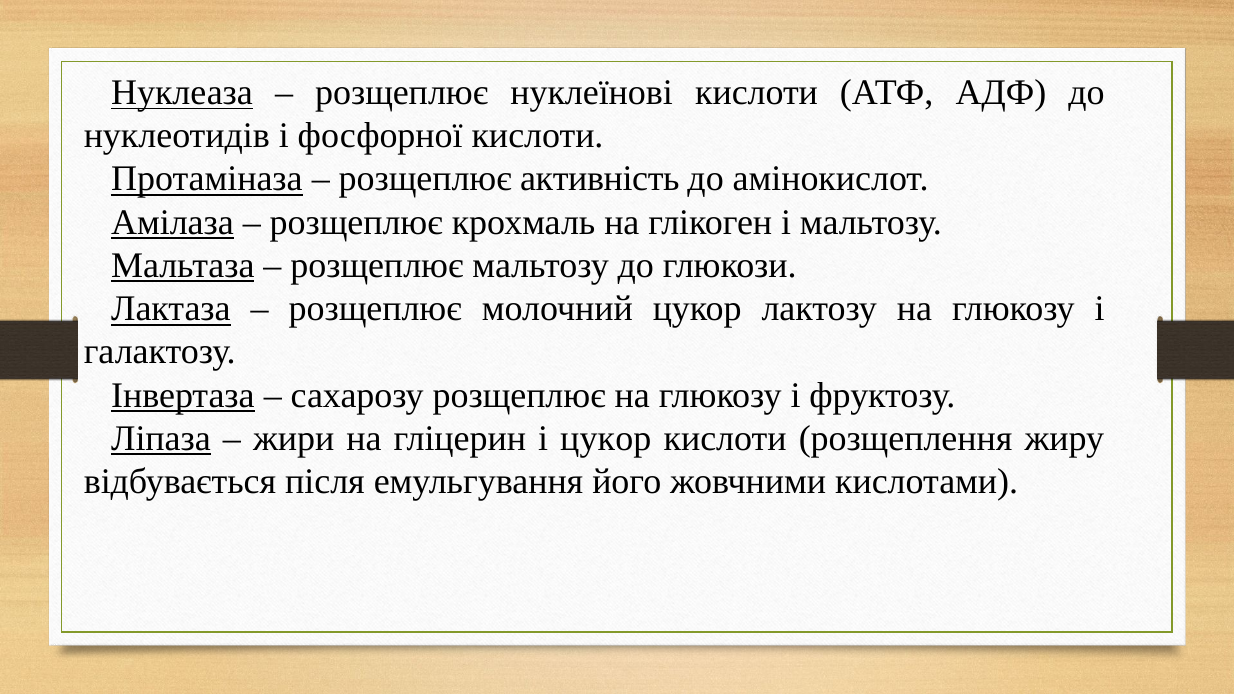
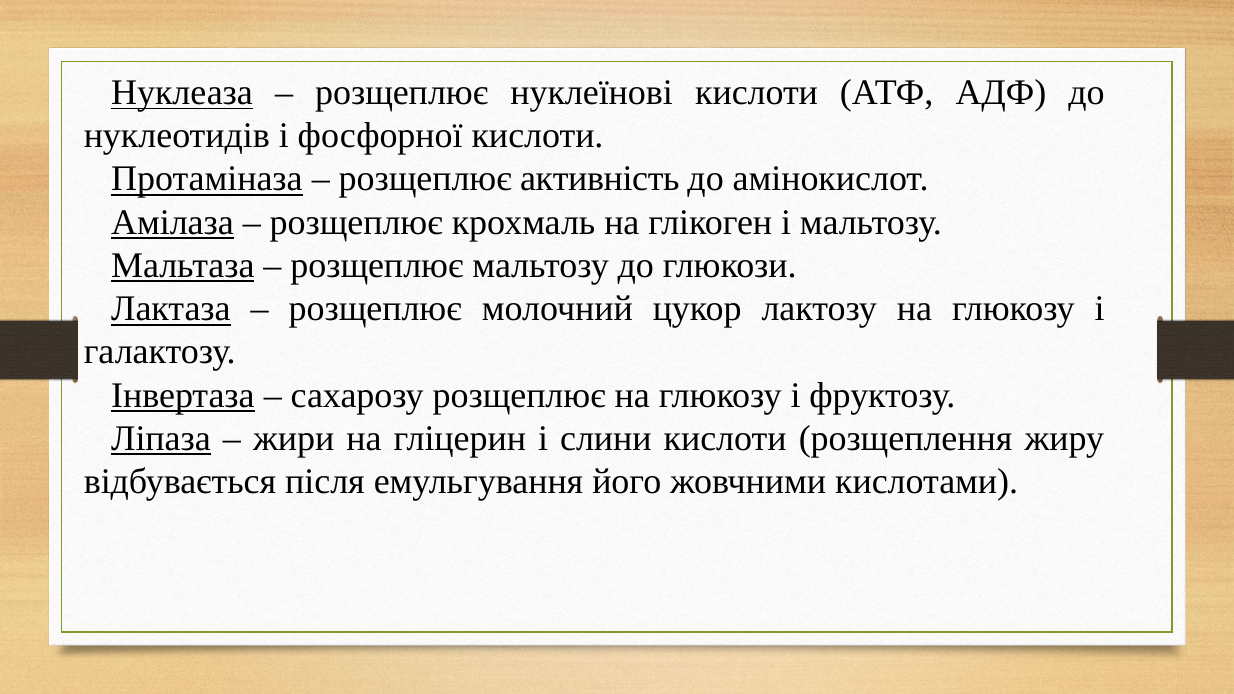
і цукор: цукор -> слини
